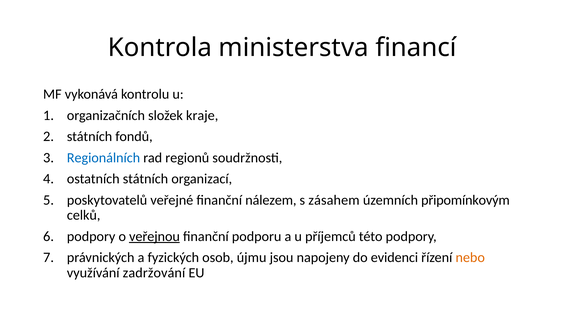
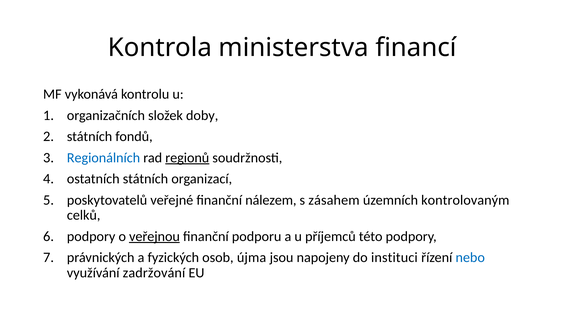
kraje: kraje -> doby
regionů underline: none -> present
připomínkovým: připomínkovým -> kontrolovaným
újmu: újmu -> újma
evidenci: evidenci -> instituci
nebo colour: orange -> blue
